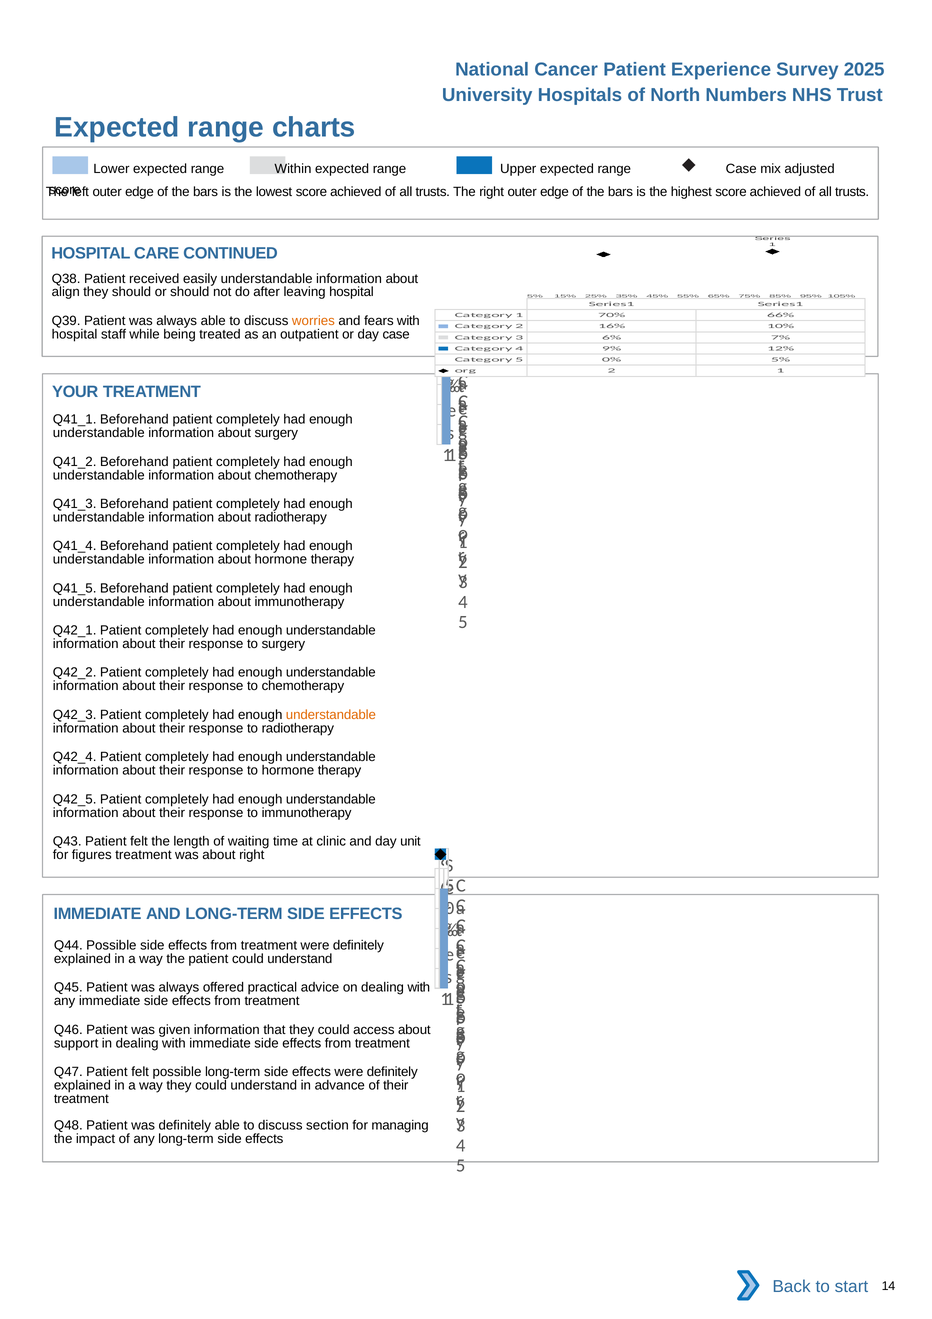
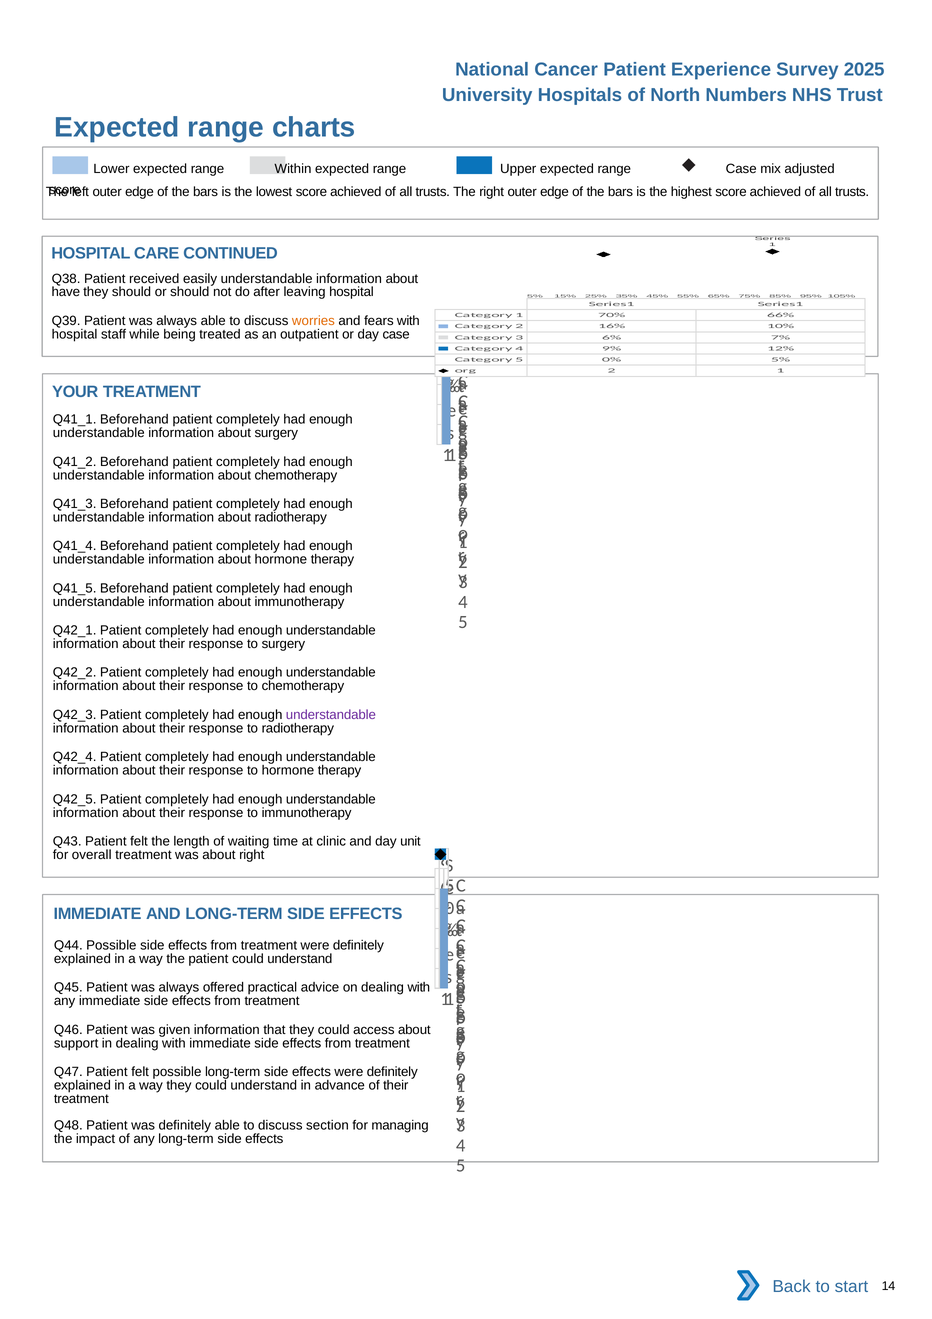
align: align -> have
understandable at (331, 715) colour: orange -> purple
figures: figures -> overall
